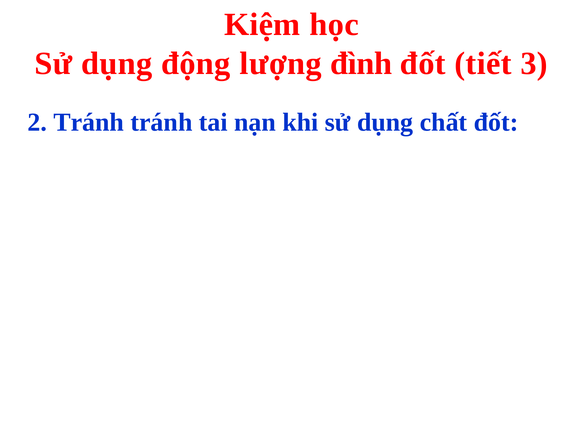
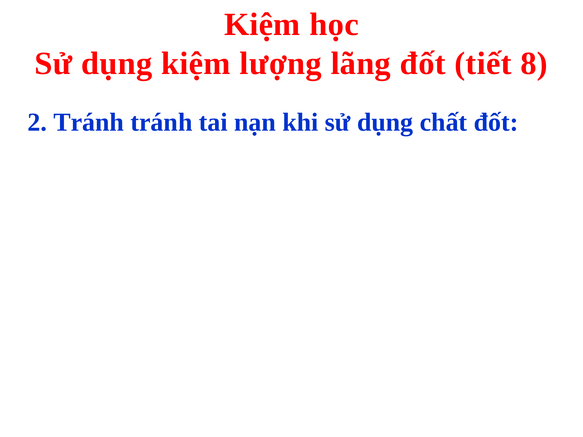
dụng động: động -> kiệm
đình: đình -> lãng
3: 3 -> 8
